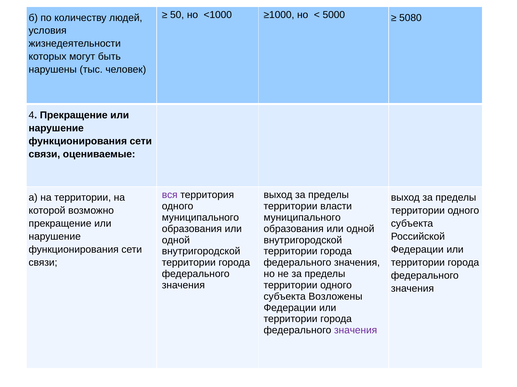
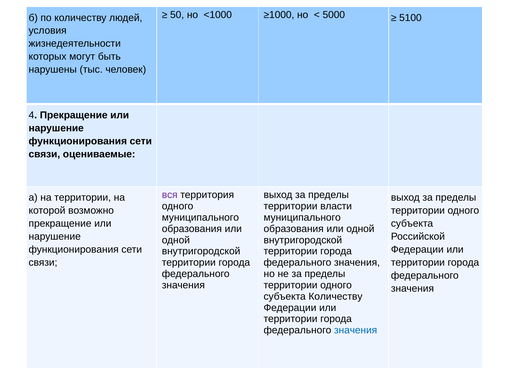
5080: 5080 -> 5100
субъекта Возложены: Возложены -> Количеству
значения at (356, 331) colour: purple -> blue
